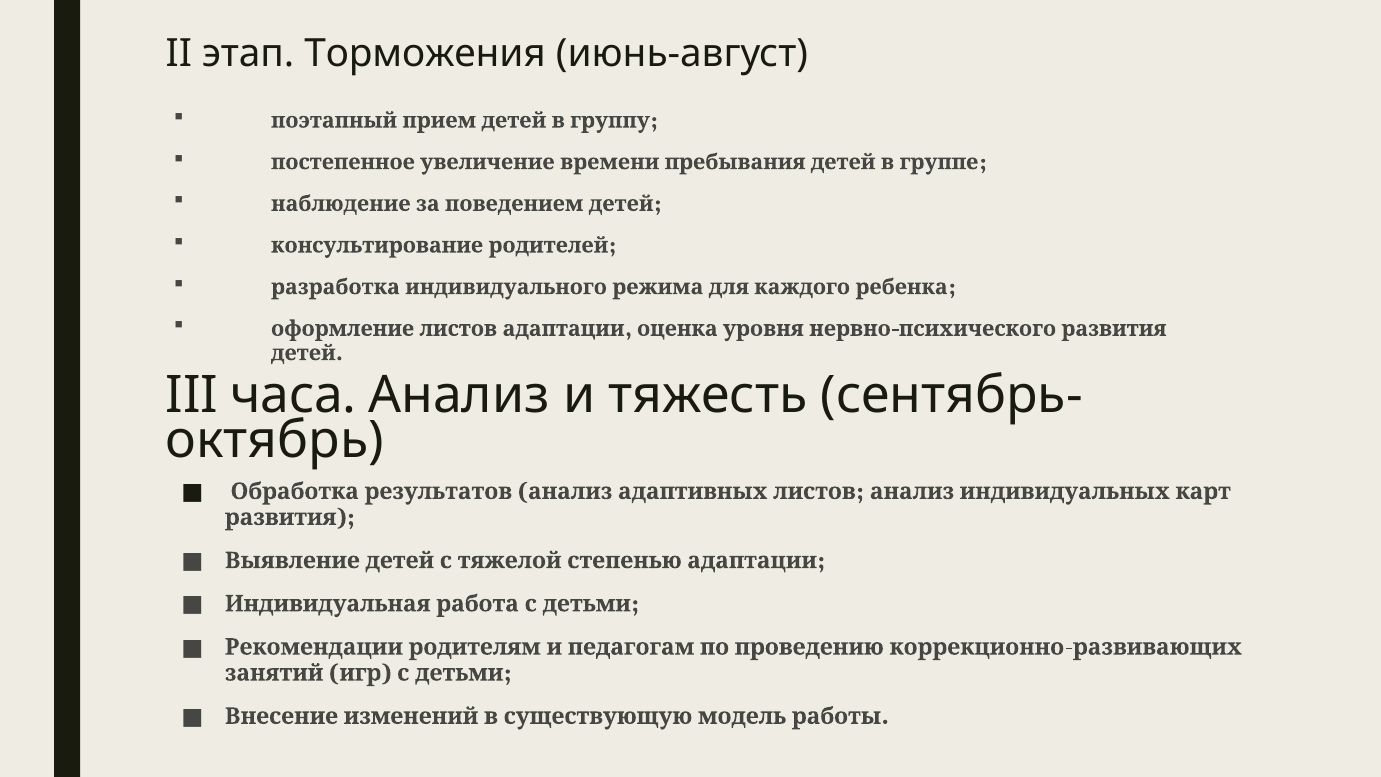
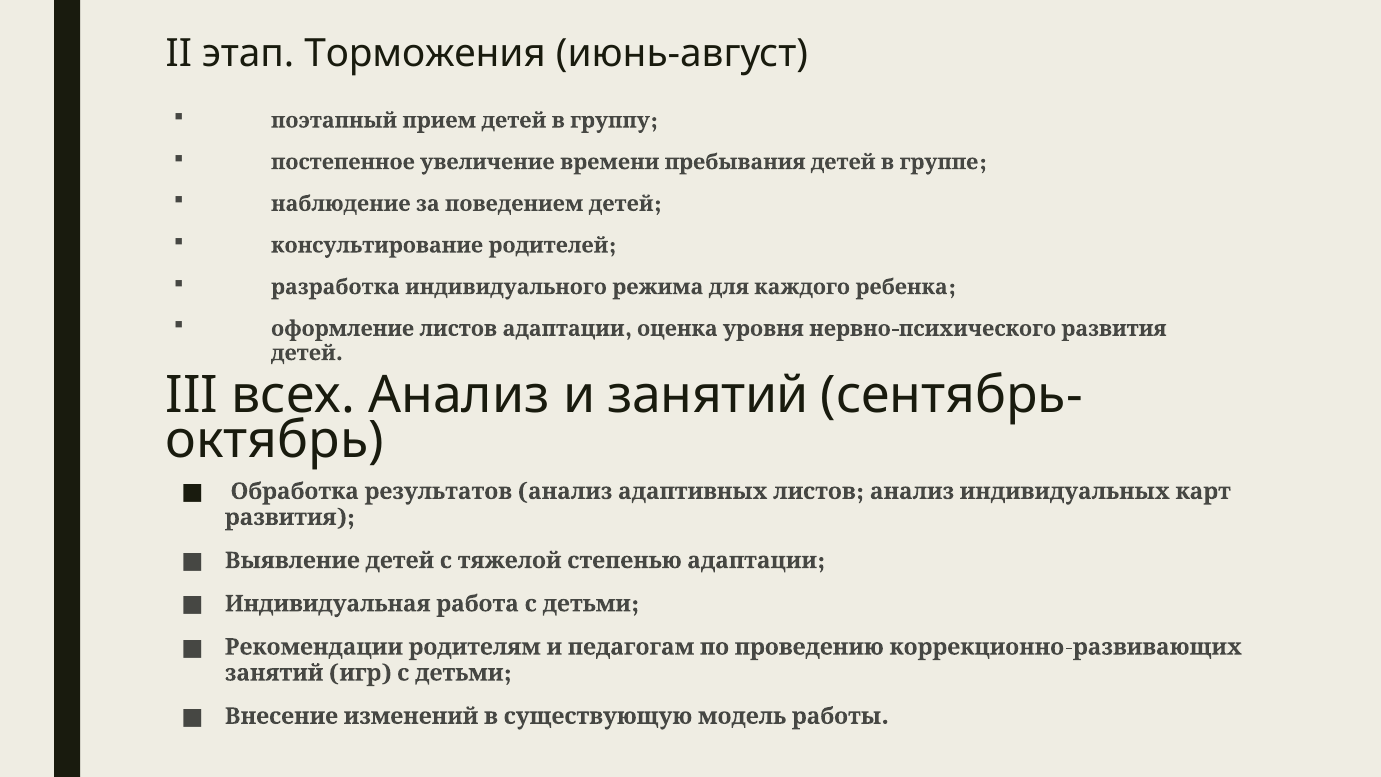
часа: часа -> всех
и тяжесть: тяжесть -> занятий
